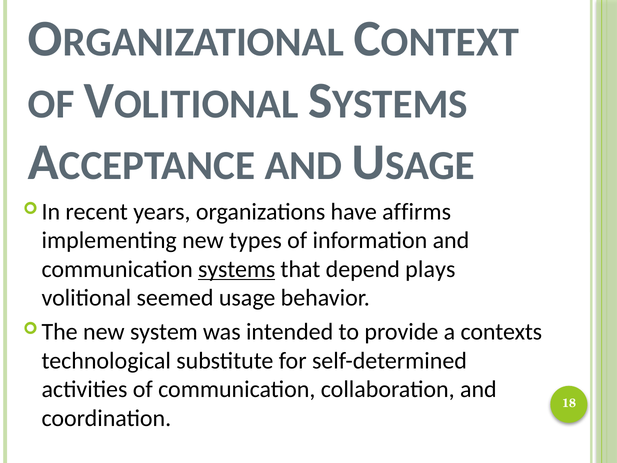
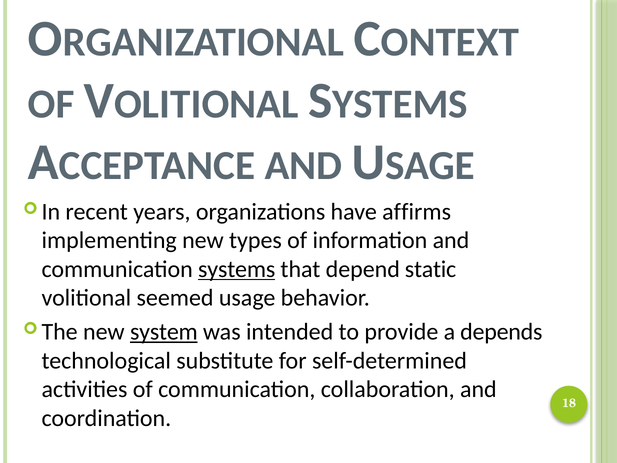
plays: plays -> static
system underline: none -> present
contexts: contexts -> depends
